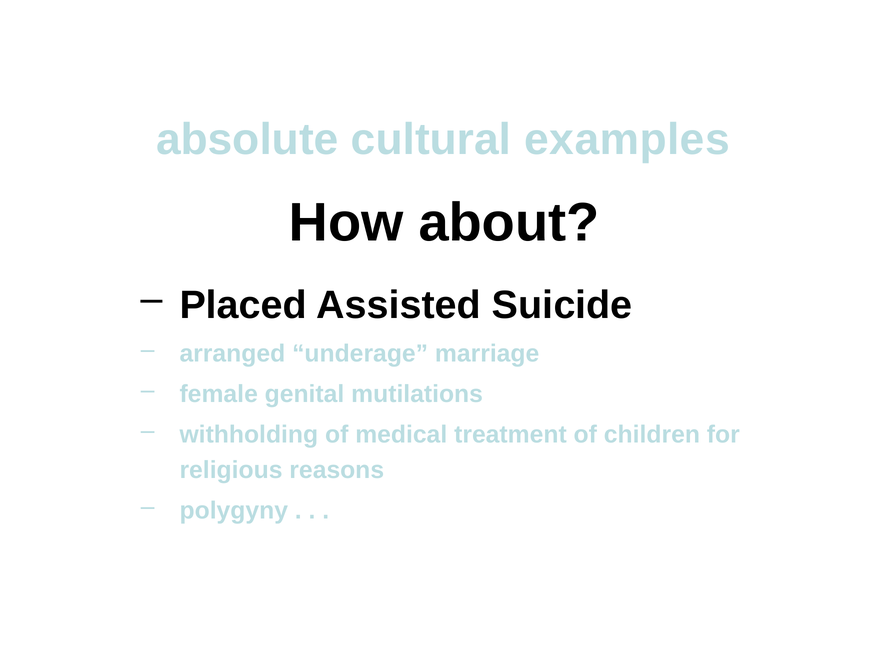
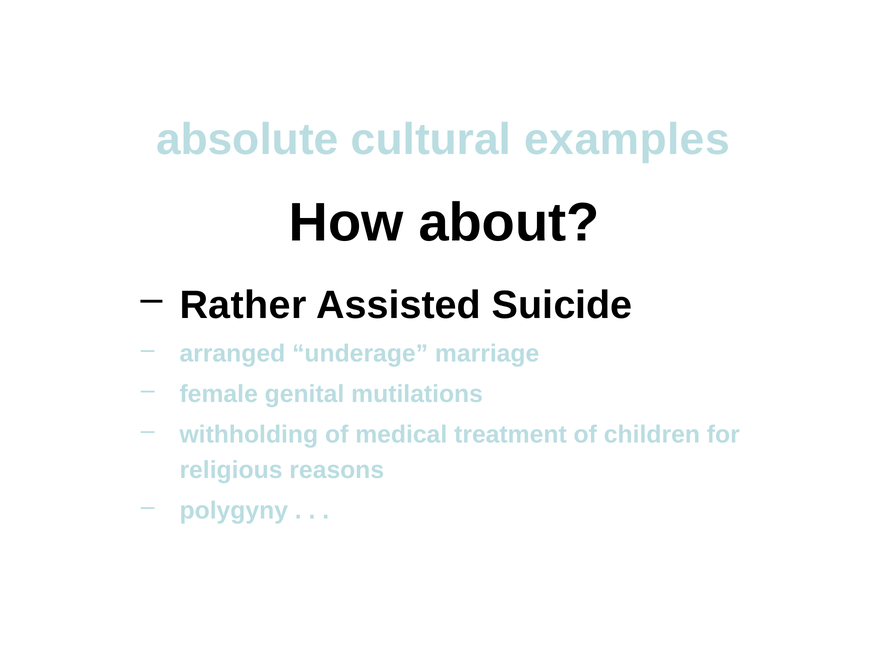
Placed: Placed -> Rather
